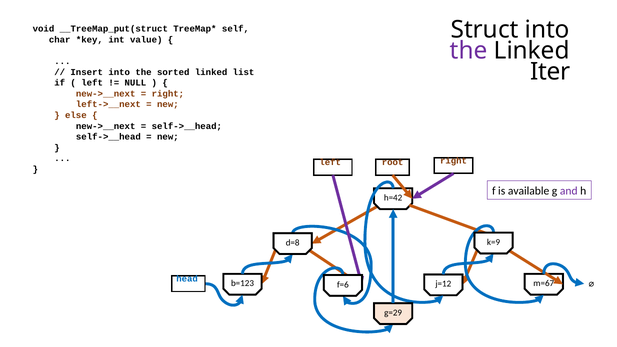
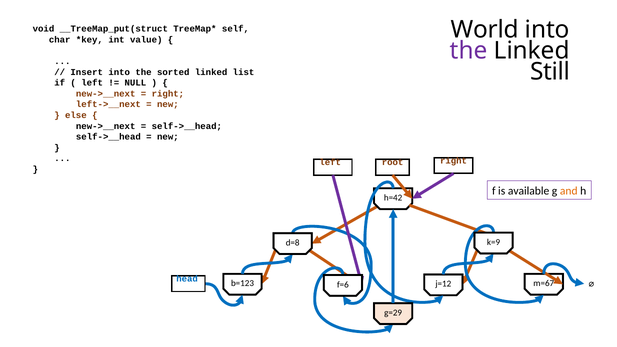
Struct: Struct -> World
Iter: Iter -> Still
and colour: purple -> orange
